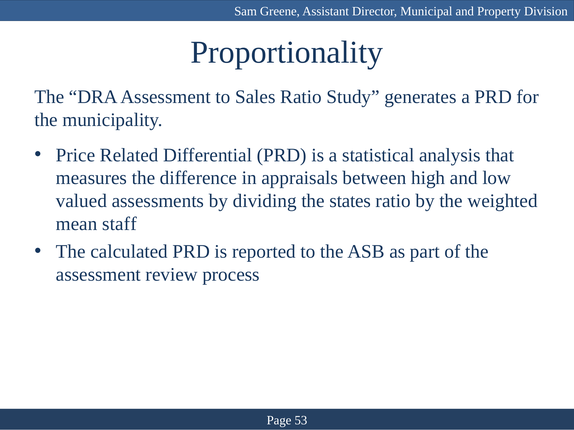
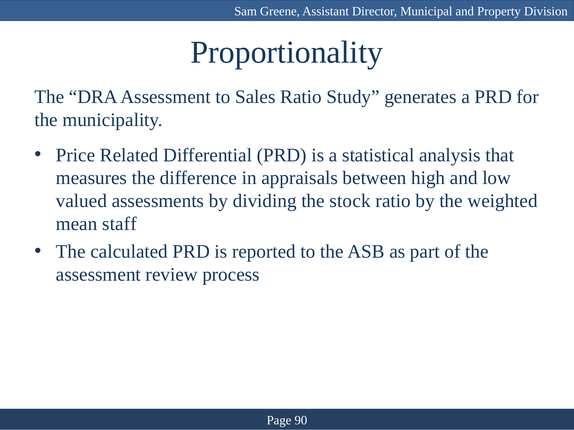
states: states -> stock
53: 53 -> 90
